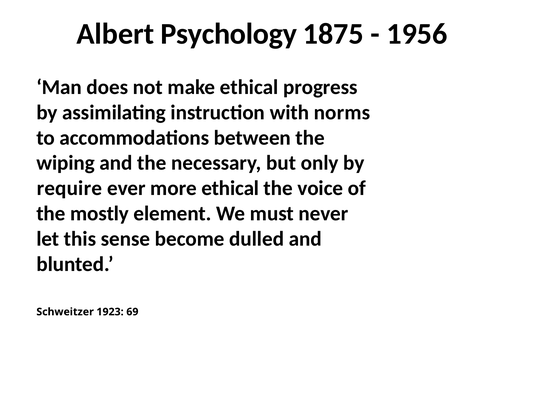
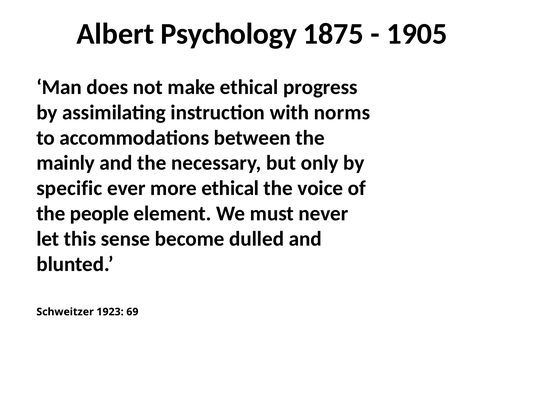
1956: 1956 -> 1905
wiping: wiping -> mainly
require: require -> specific
mostly: mostly -> people
